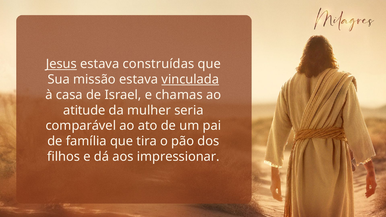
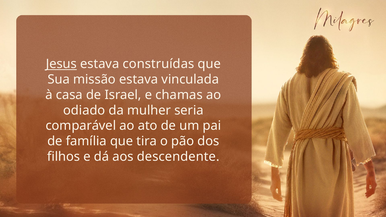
vinculada underline: present -> none
atitude: atitude -> odiado
impressionar: impressionar -> descendente
